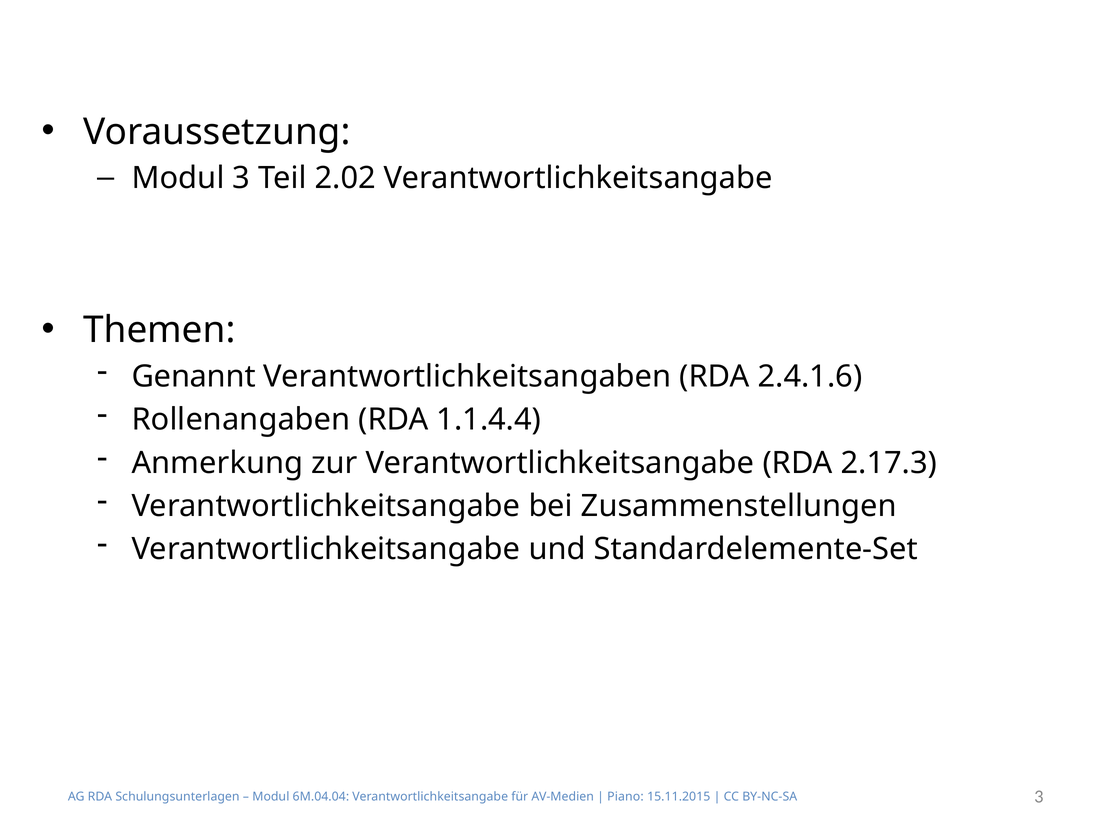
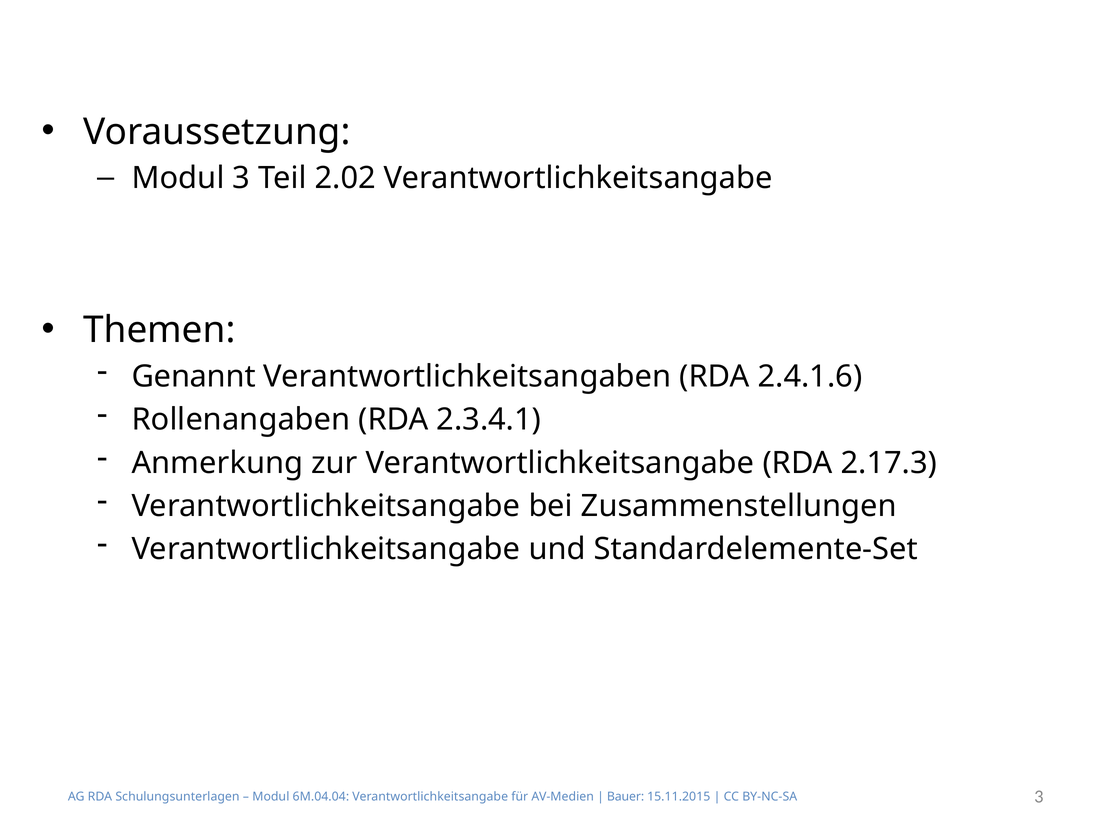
1.1.4.4: 1.1.4.4 -> 2.3.4.1
Piano: Piano -> Bauer
